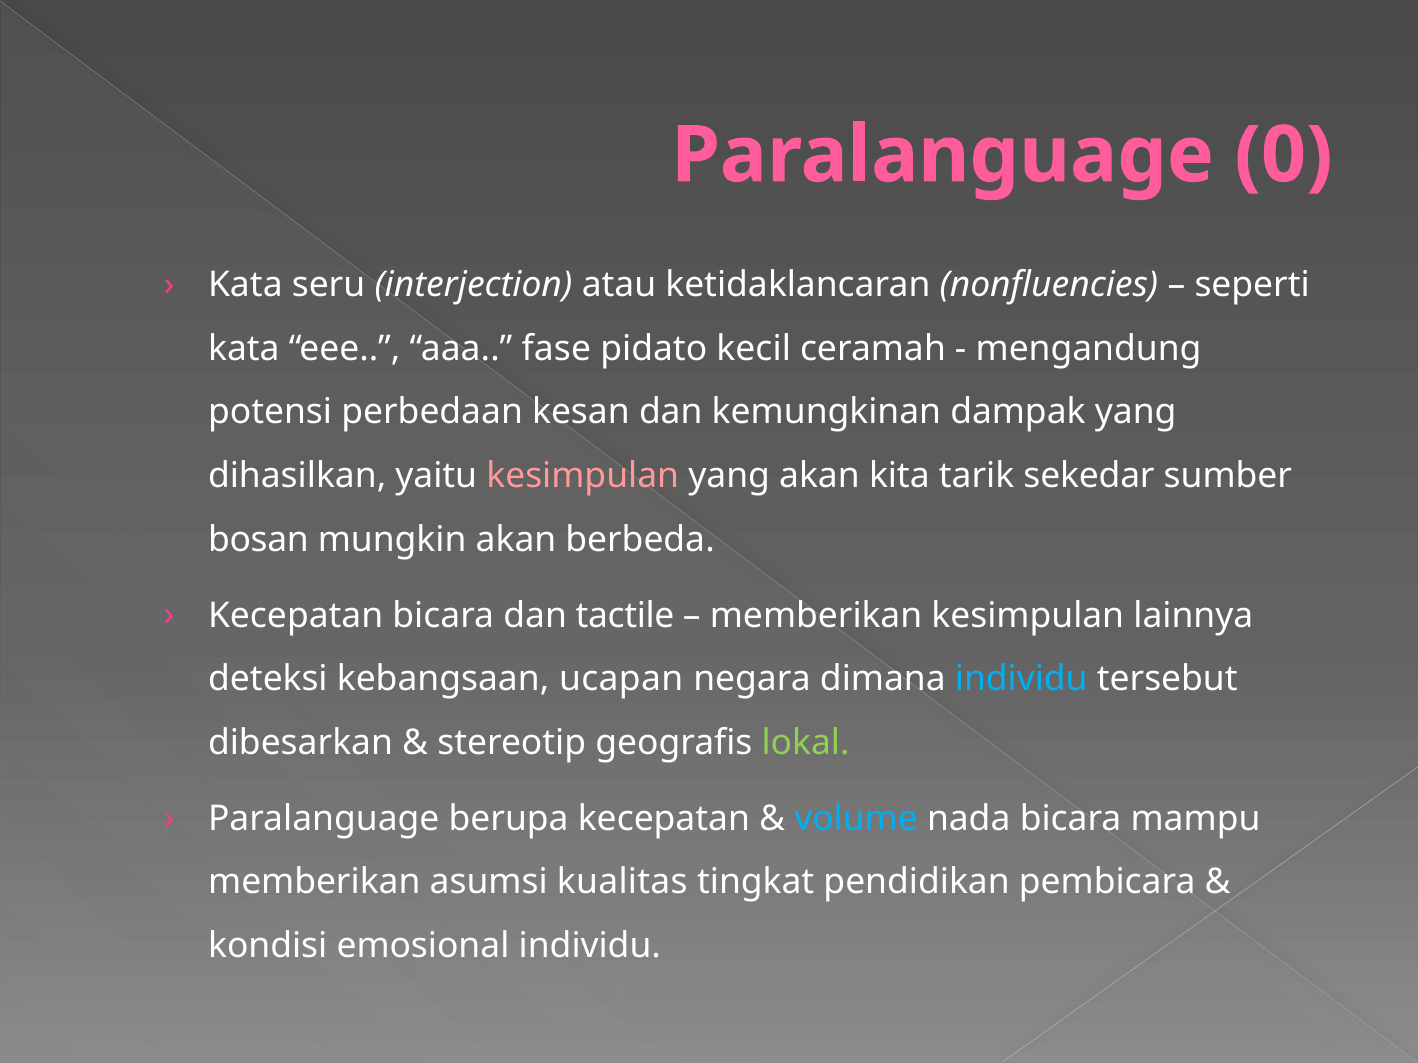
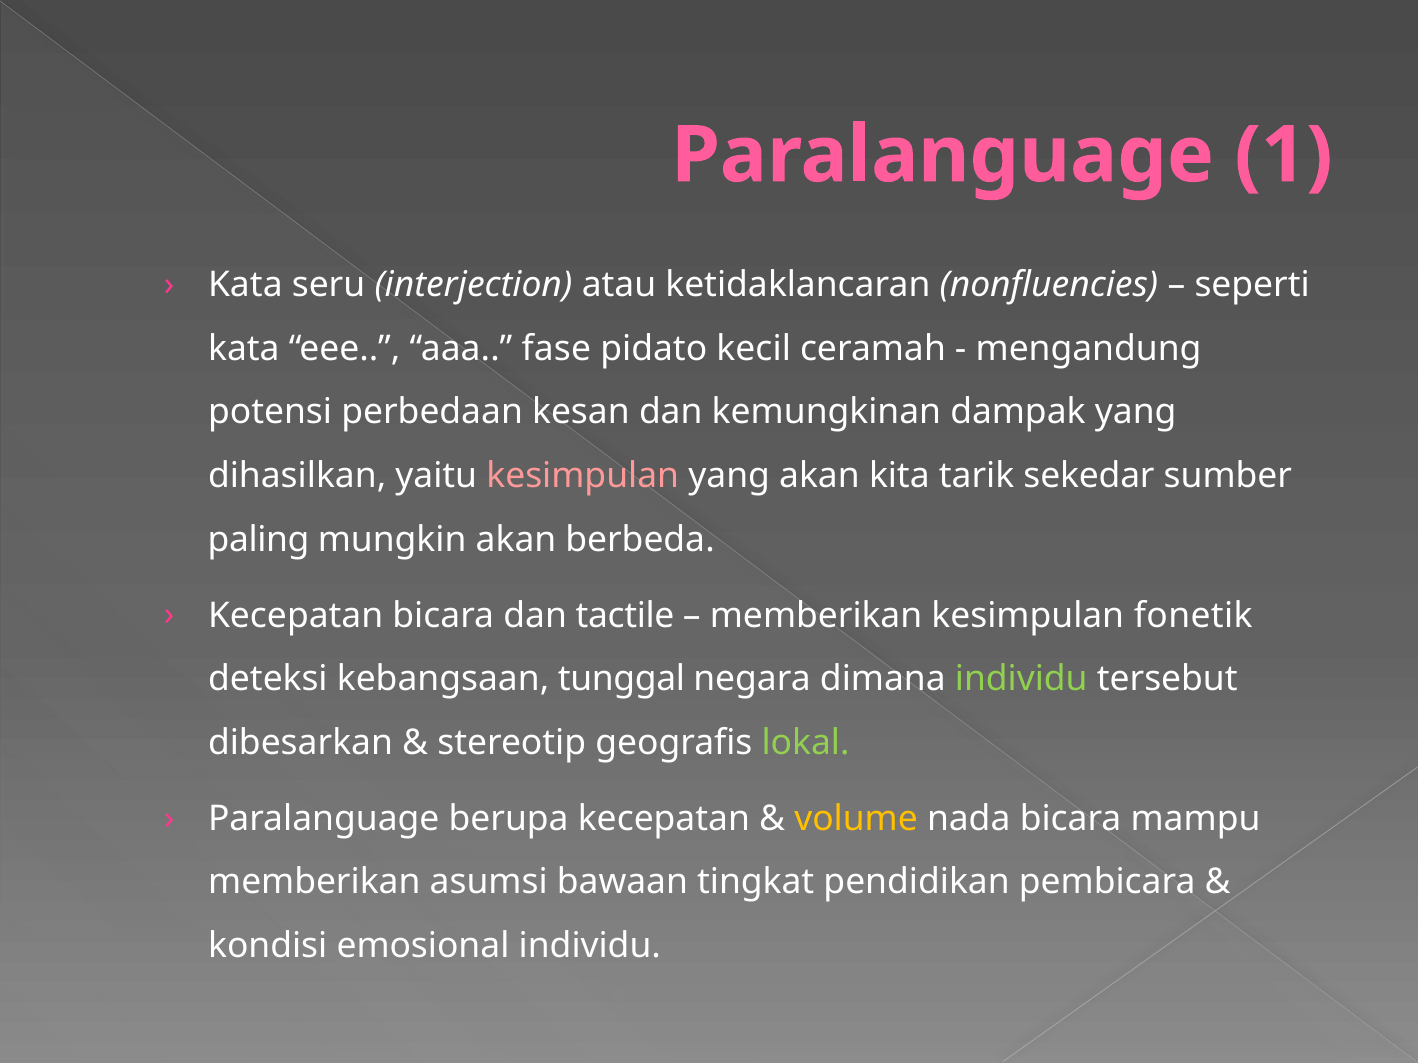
0: 0 -> 1
bosan: bosan -> paling
lainnya: lainnya -> fonetik
ucapan: ucapan -> tunggal
individu at (1021, 679) colour: light blue -> light green
volume colour: light blue -> yellow
kualitas: kualitas -> bawaan
